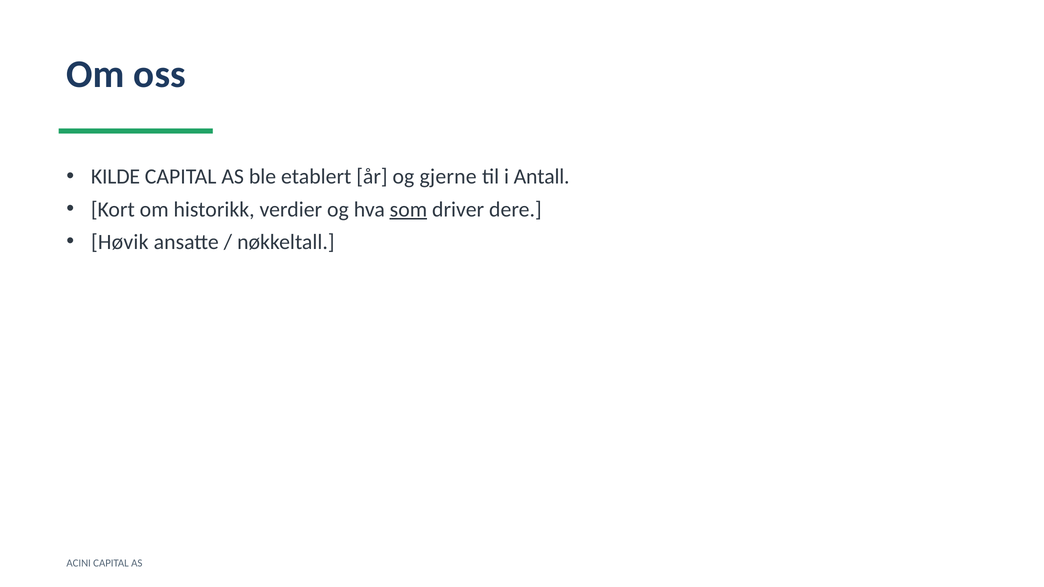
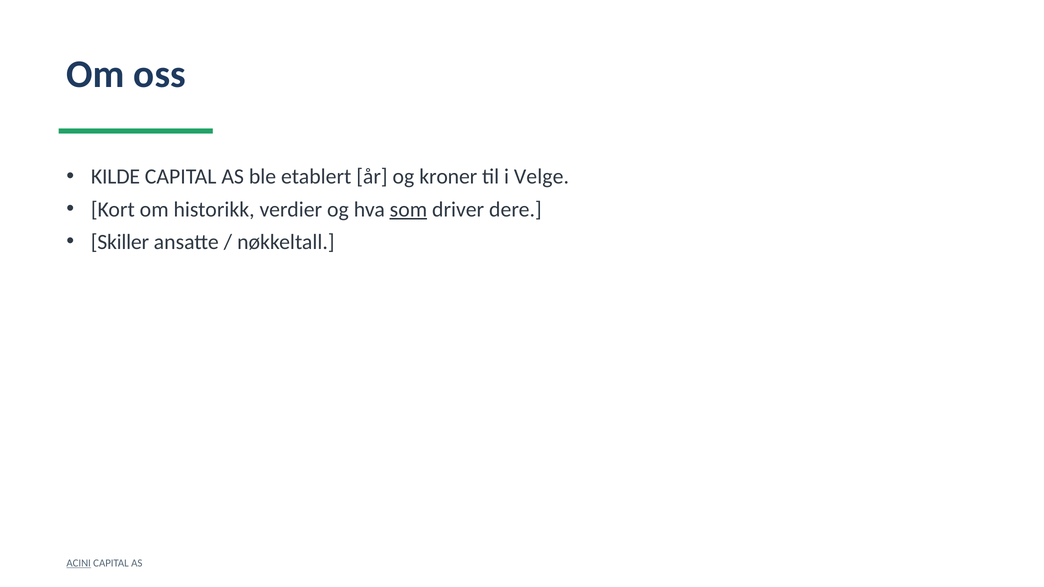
gjerne: gjerne -> kroner
Antall: Antall -> Velge
Høvik: Høvik -> Skiller
ACINI underline: none -> present
